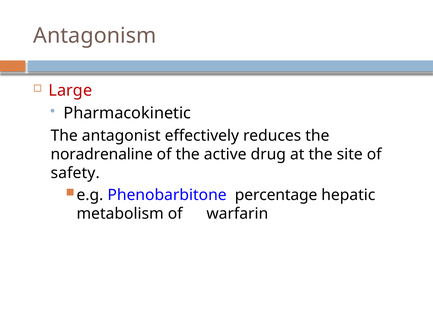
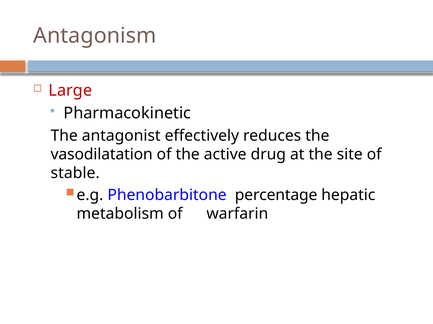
noradrenaline: noradrenaline -> vasodilatation
safety: safety -> stable
